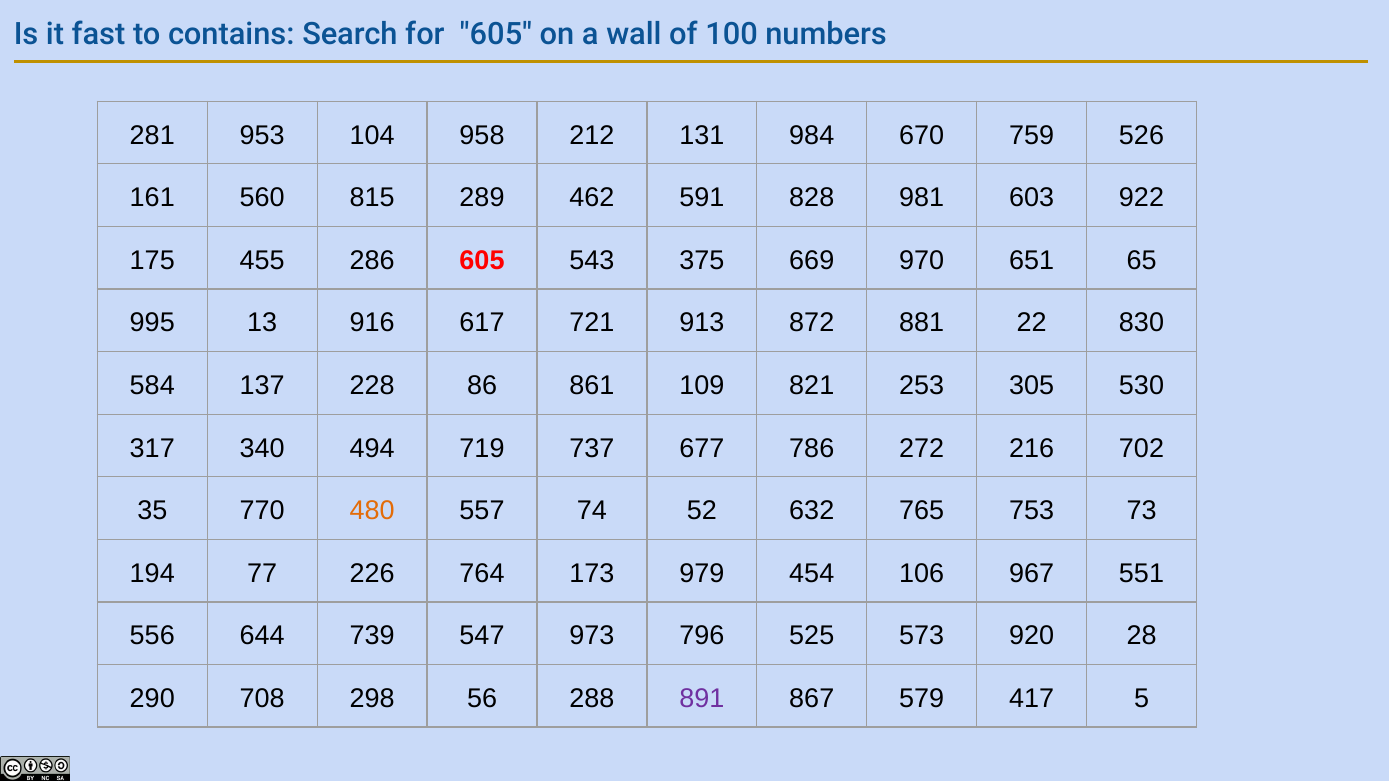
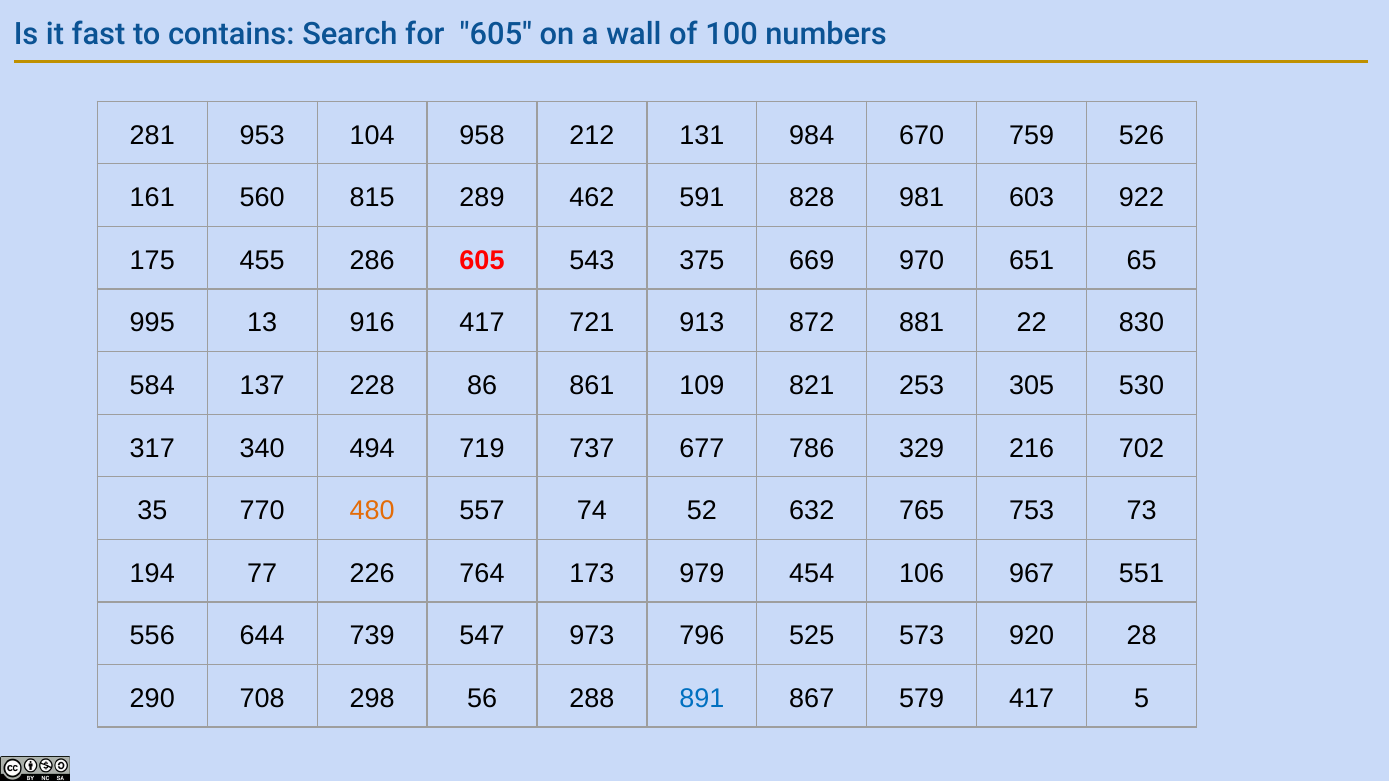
916 617: 617 -> 417
272: 272 -> 329
891 colour: purple -> blue
